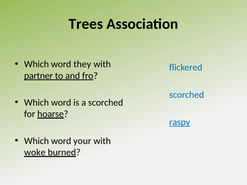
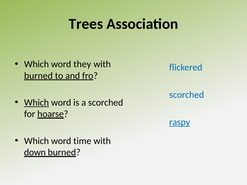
partner at (39, 76): partner -> burned
Which at (37, 103) underline: none -> present
your: your -> time
woke: woke -> down
